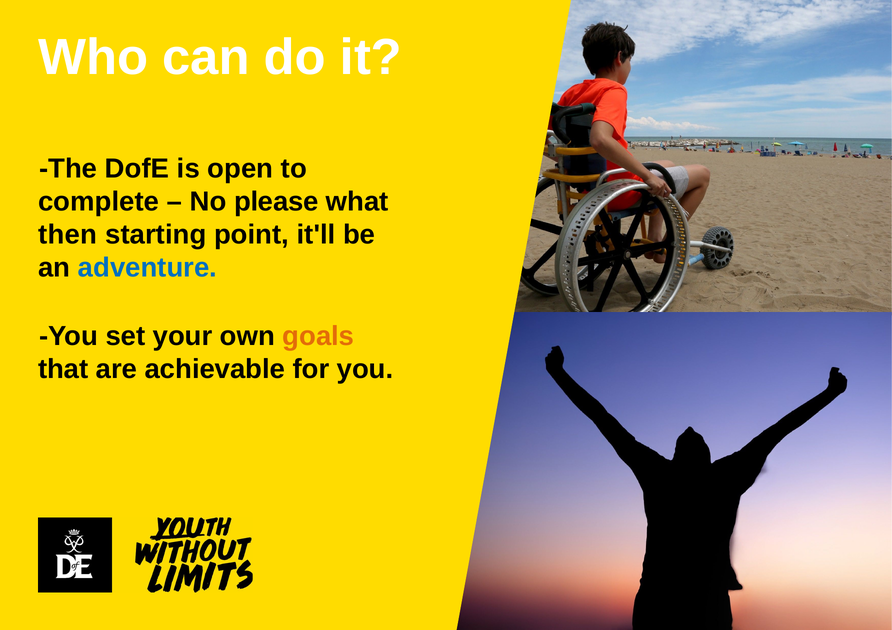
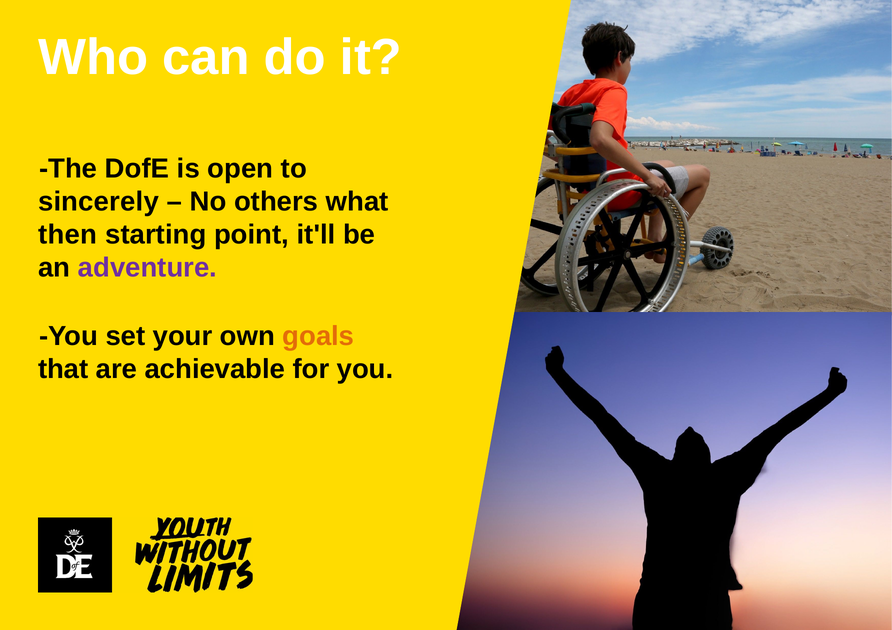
complete: complete -> sincerely
please: please -> others
adventure colour: blue -> purple
